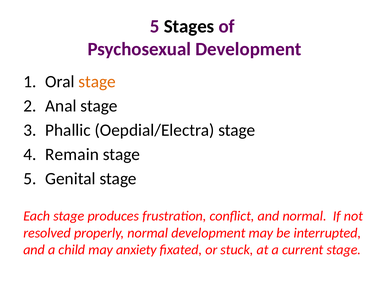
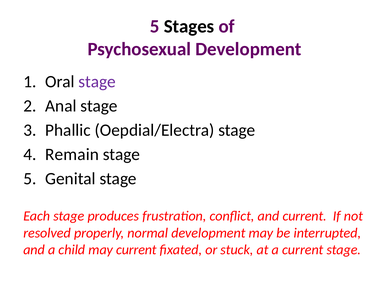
stage at (97, 82) colour: orange -> purple
and normal: normal -> current
may anxiety: anxiety -> current
